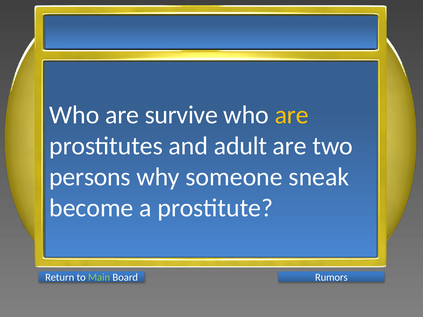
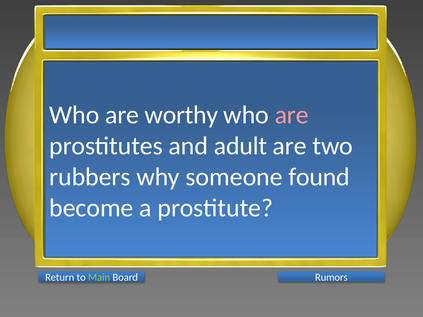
survive: survive -> worthy
are at (292, 115) colour: yellow -> pink
persons: persons -> rubbers
sneak: sneak -> found
